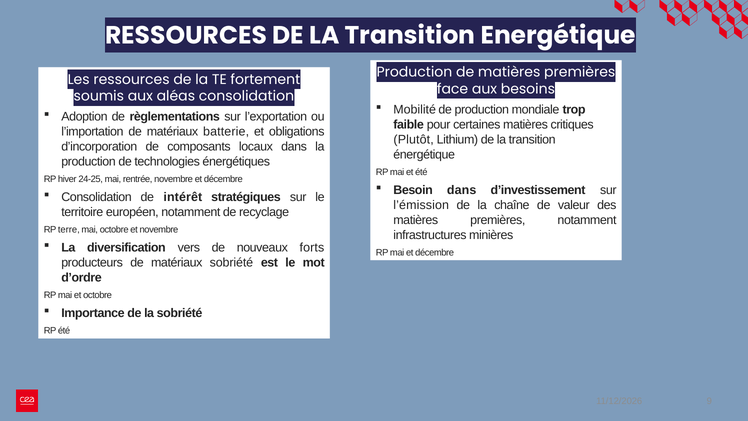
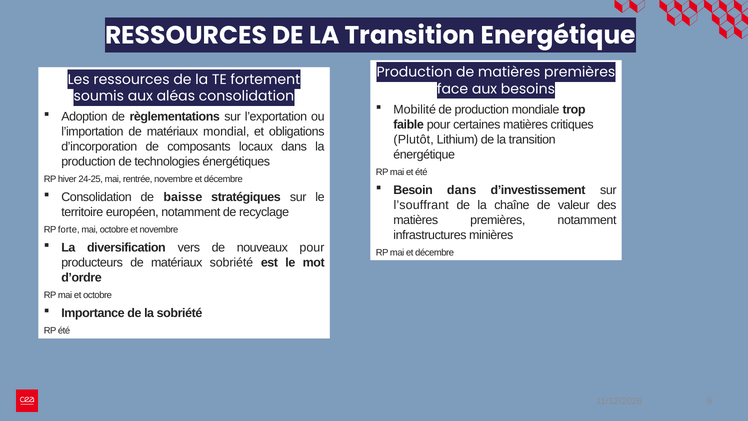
batterie: batterie -> mondial
intérêt: intérêt -> baisse
l’émission: l’émission -> l’souffrant
terre: terre -> forte
nouveaux forts: forts -> pour
